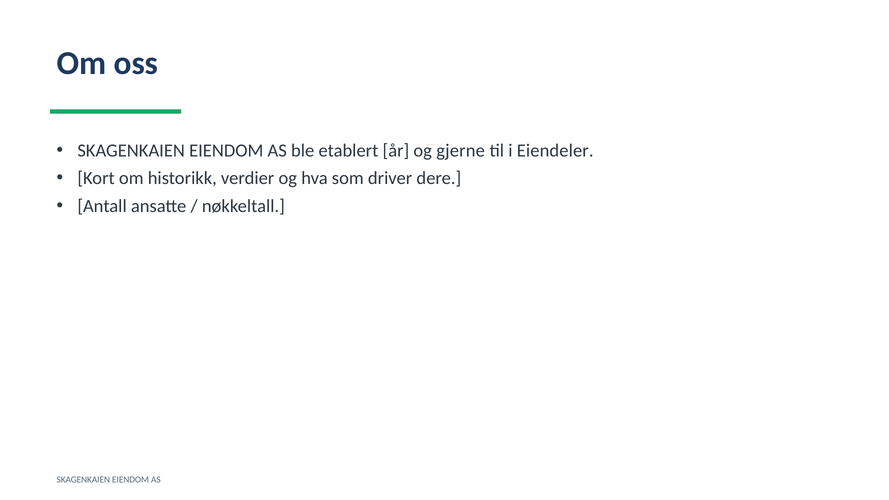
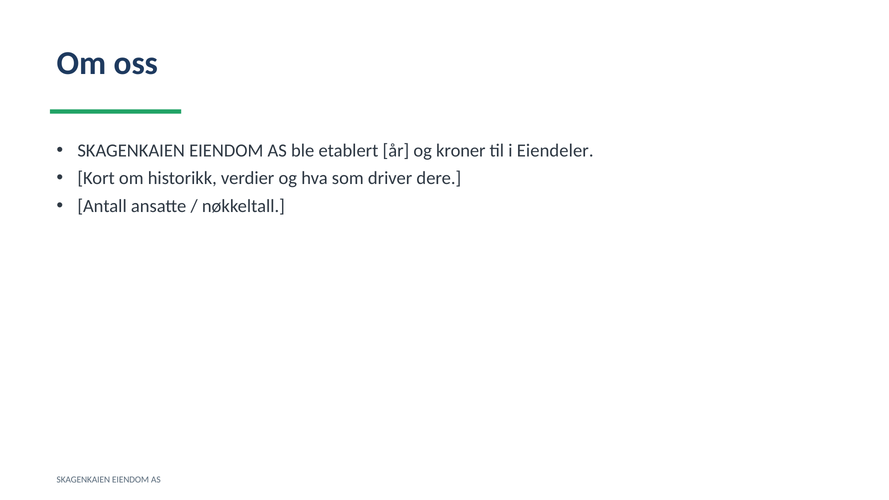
gjerne: gjerne -> kroner
